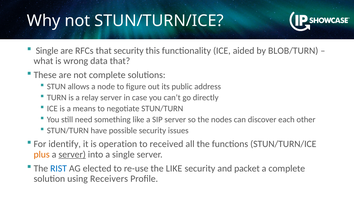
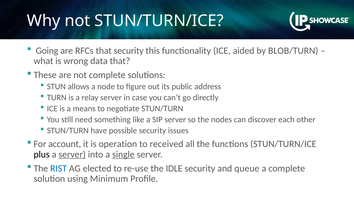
Single at (47, 51): Single -> Going
identify: identify -> account
plus colour: orange -> black
single at (123, 154) underline: none -> present
the LIKE: LIKE -> IDLE
packet: packet -> queue
Receivers: Receivers -> Minimum
